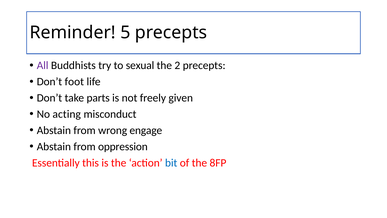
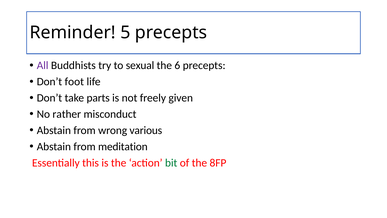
2: 2 -> 6
acting: acting -> rather
engage: engage -> various
oppression: oppression -> meditation
bit colour: blue -> green
